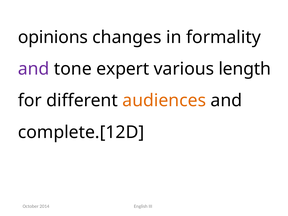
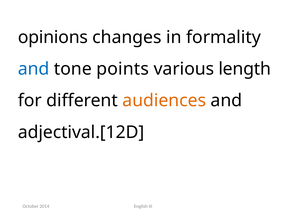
and at (34, 69) colour: purple -> blue
expert: expert -> points
complete.[12D: complete.[12D -> adjectival.[12D
